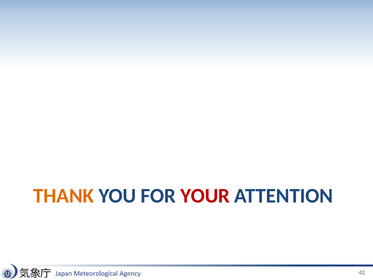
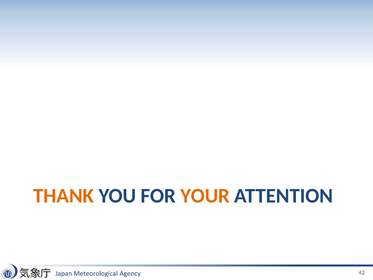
YOUR colour: red -> orange
